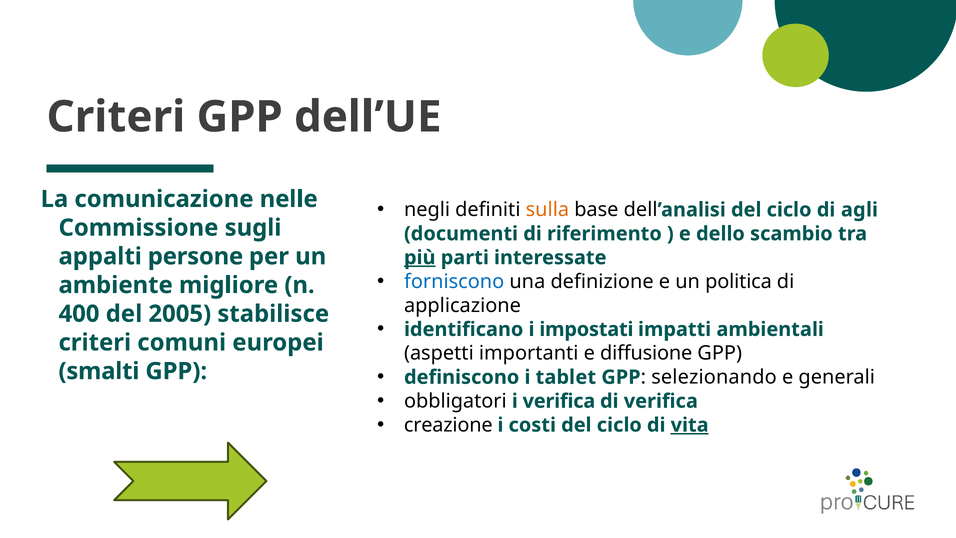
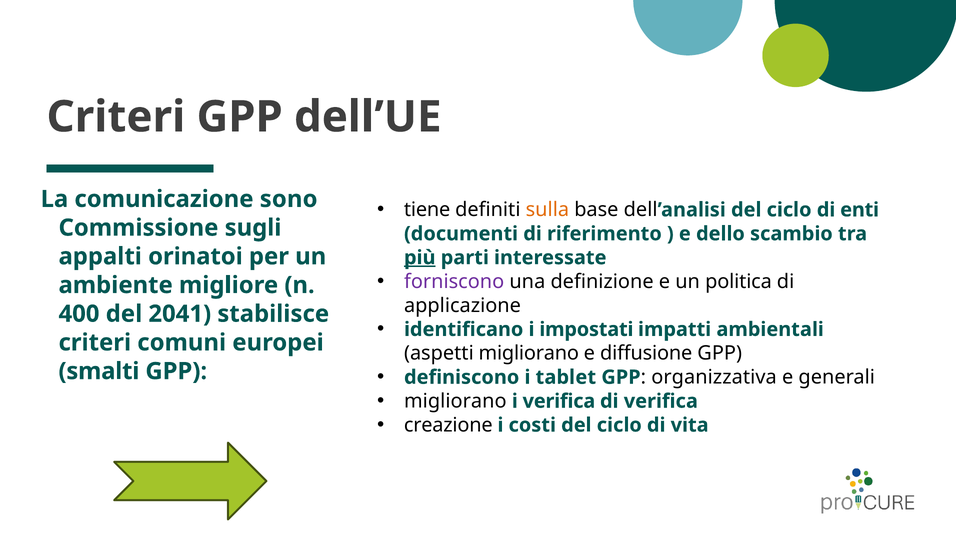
nelle: nelle -> sono
negli: negli -> tiene
agli: agli -> enti
persone: persone -> orinatoi
forniscono colour: blue -> purple
2005: 2005 -> 2041
aspetti importanti: importanti -> migliorano
selezionando: selezionando -> organizzativa
obbligatori at (455, 401): obbligatori -> migliorano
vita underline: present -> none
